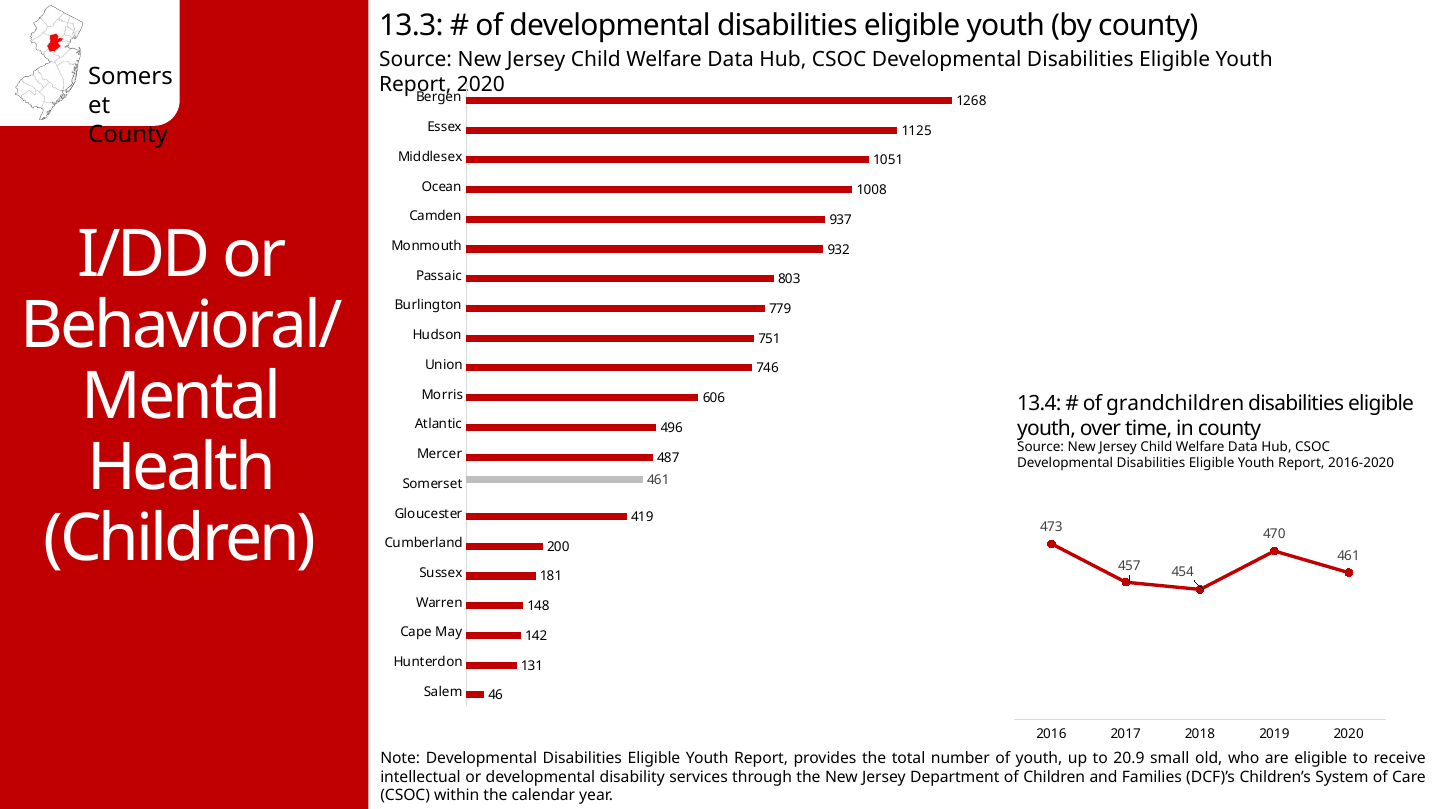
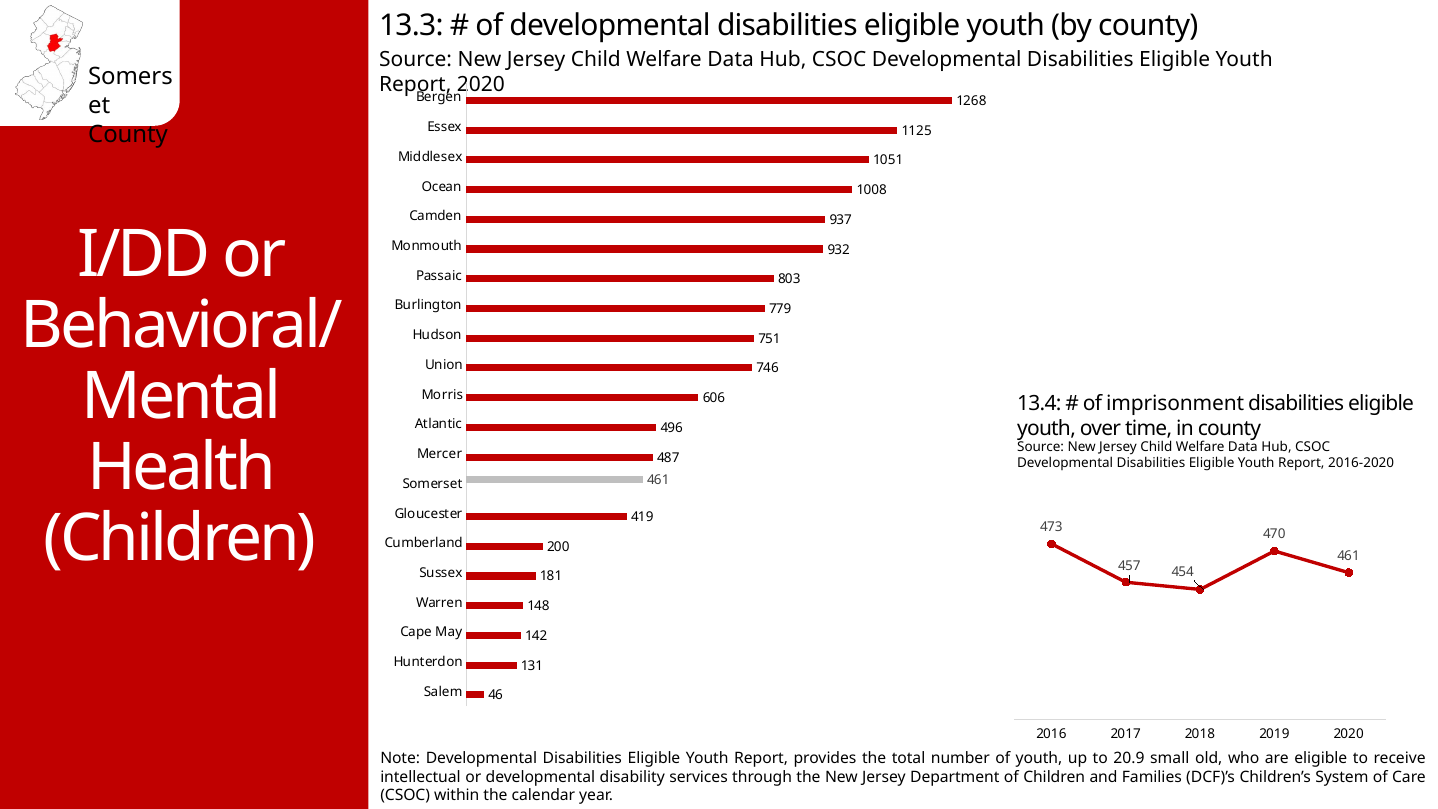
grandchildren: grandchildren -> imprisonment
